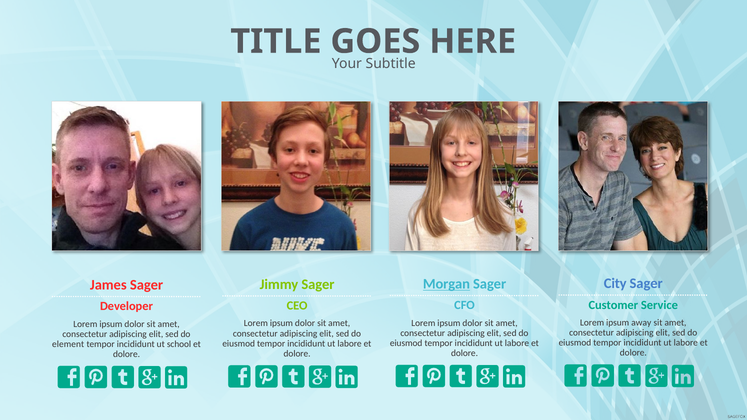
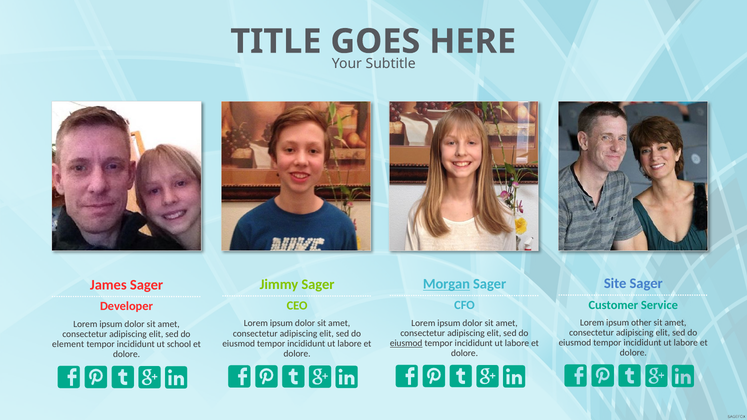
City: City -> Site
away: away -> other
eiusmod at (406, 343) underline: none -> present
